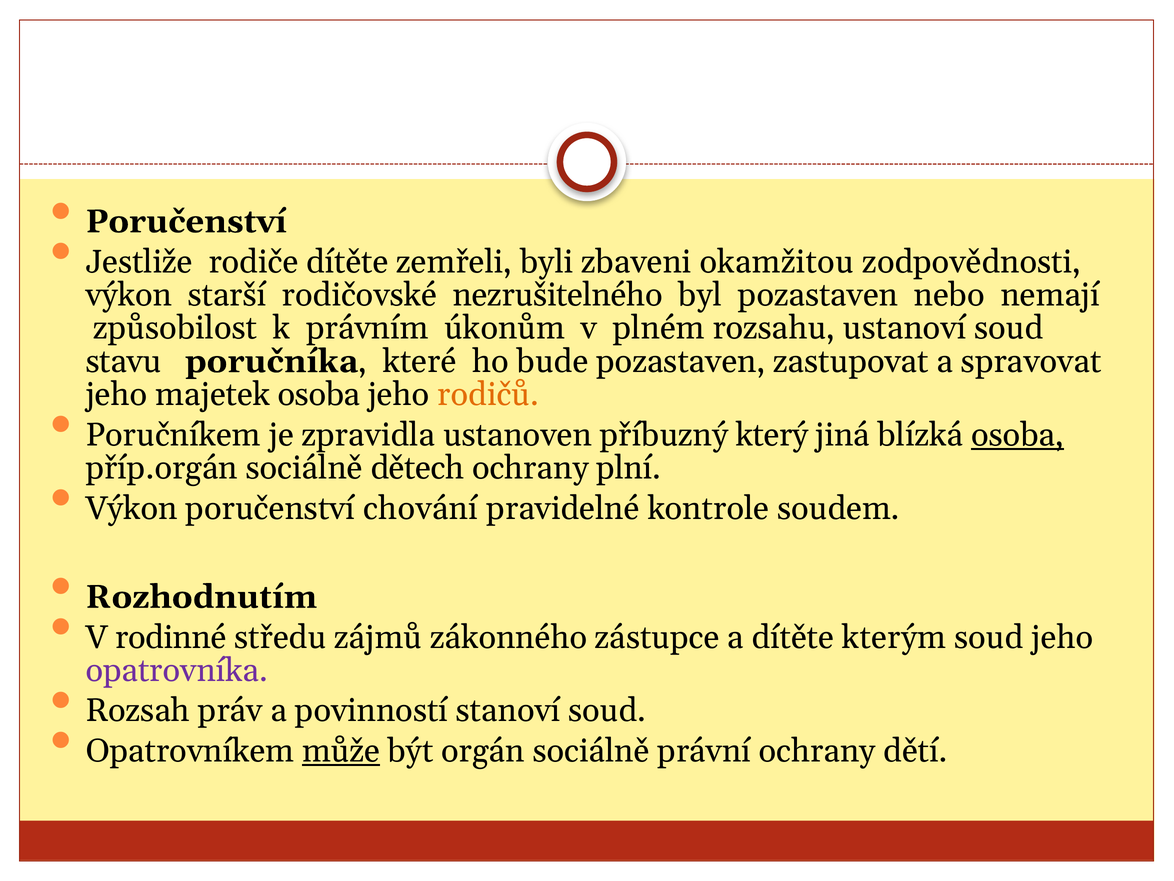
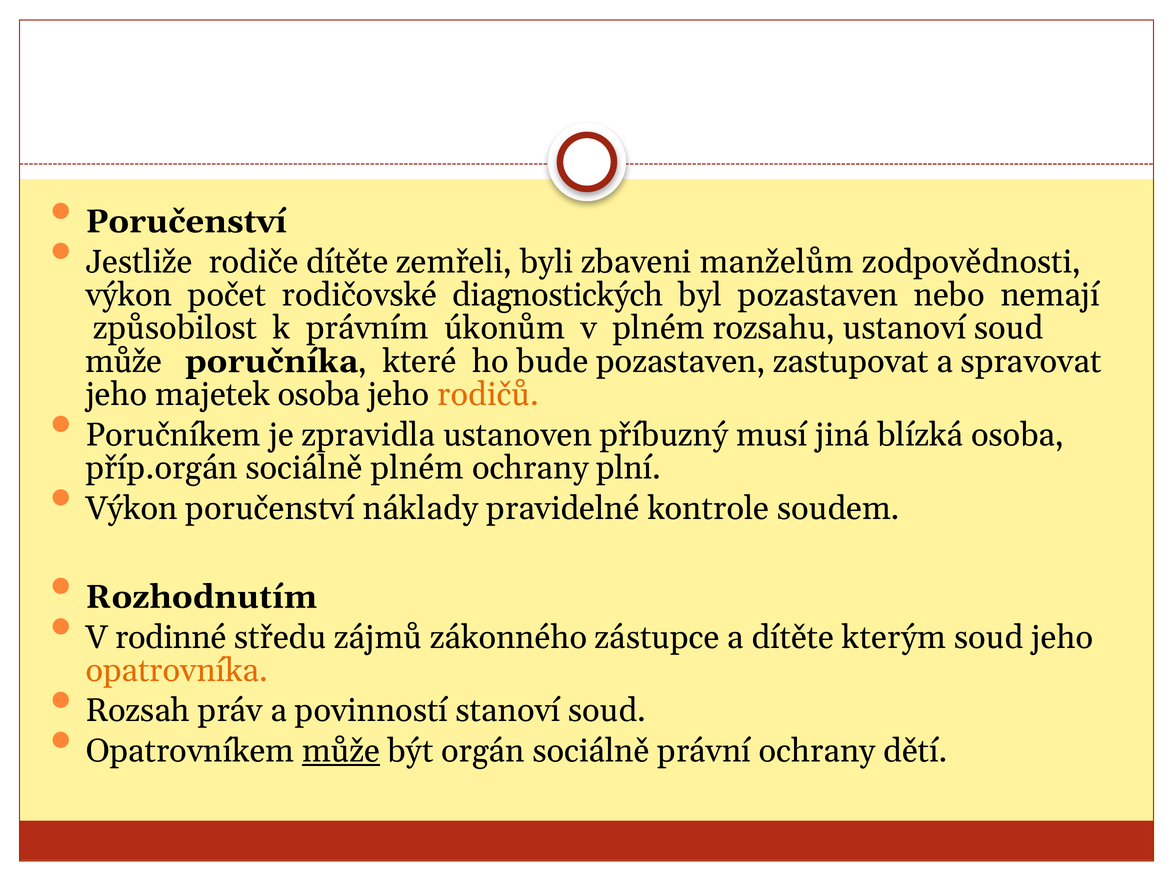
okamžitou: okamžitou -> manželům
starší: starší -> počet
nezrušitelného: nezrušitelného -> diagnostických
stavu at (124, 361): stavu -> může
který: který -> musí
osoba at (1018, 435) underline: present -> none
sociálně dětech: dětech -> plném
chování: chování -> náklady
opatrovníka colour: purple -> orange
